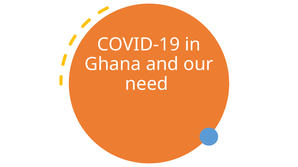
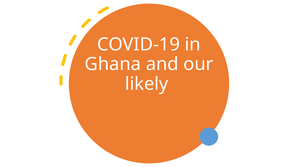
need: need -> likely
